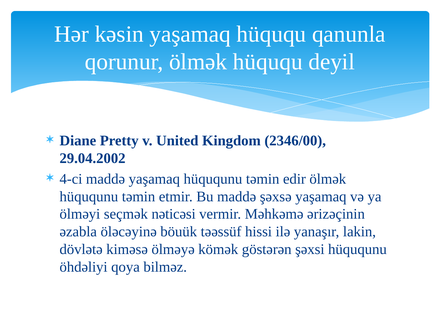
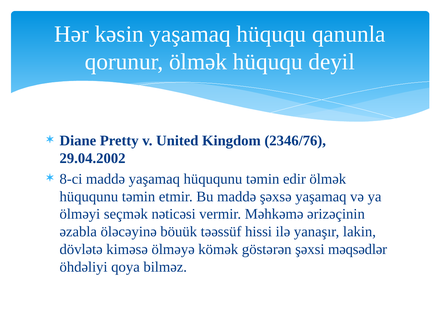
2346/00: 2346/00 -> 2346/76
4-ci: 4-ci -> 8-ci
şəxsi hüququnu: hüququnu -> məqsədlər
